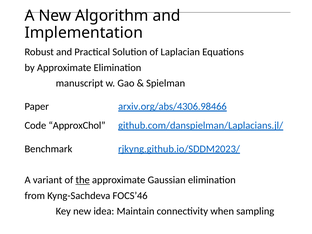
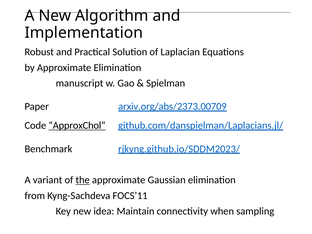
arxiv.org/abs/4306.98466: arxiv.org/abs/4306.98466 -> arxiv.org/abs/2373.00709
ApproxChol underline: none -> present
FOCS’46: FOCS’46 -> FOCS’11
